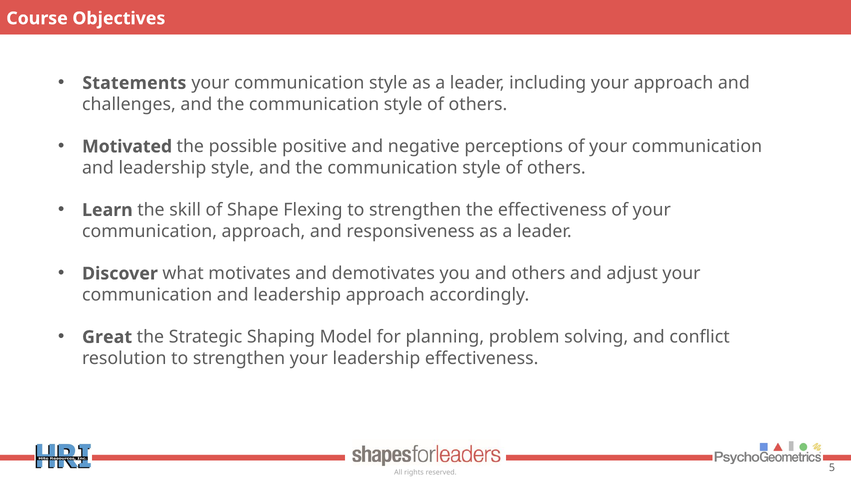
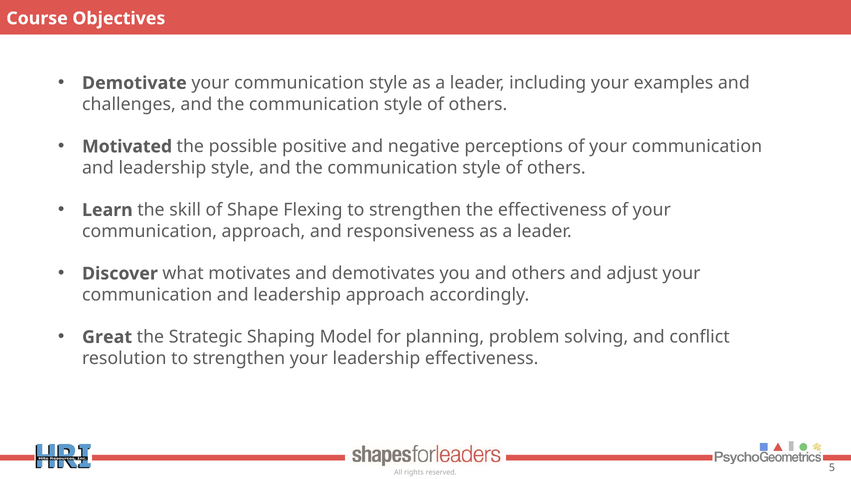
Statements: Statements -> Demotivate
your approach: approach -> examples
